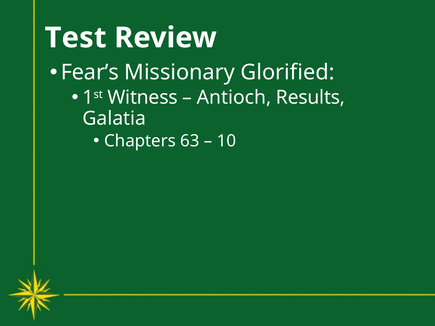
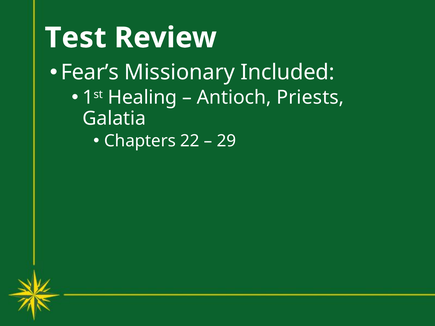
Glorified: Glorified -> Included
Witness: Witness -> Healing
Results: Results -> Priests
63: 63 -> 22
10: 10 -> 29
